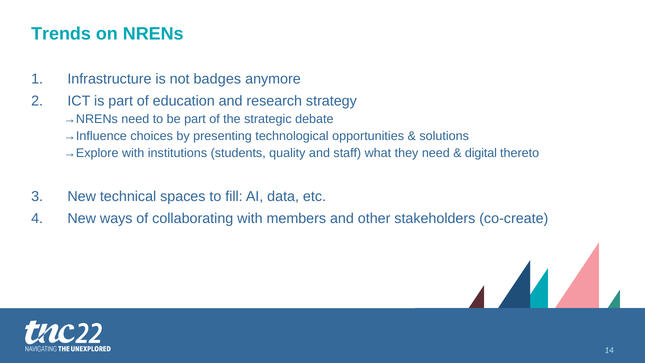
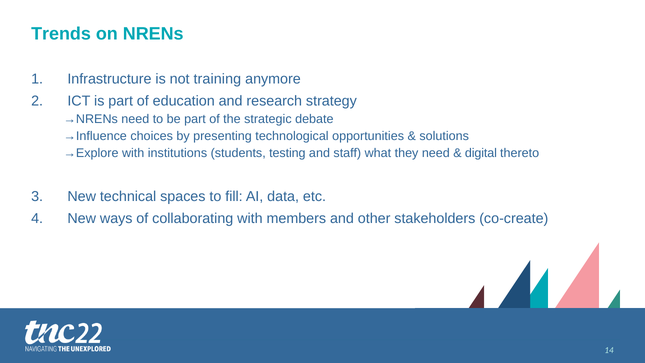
badges: badges -> training
quality: quality -> testing
